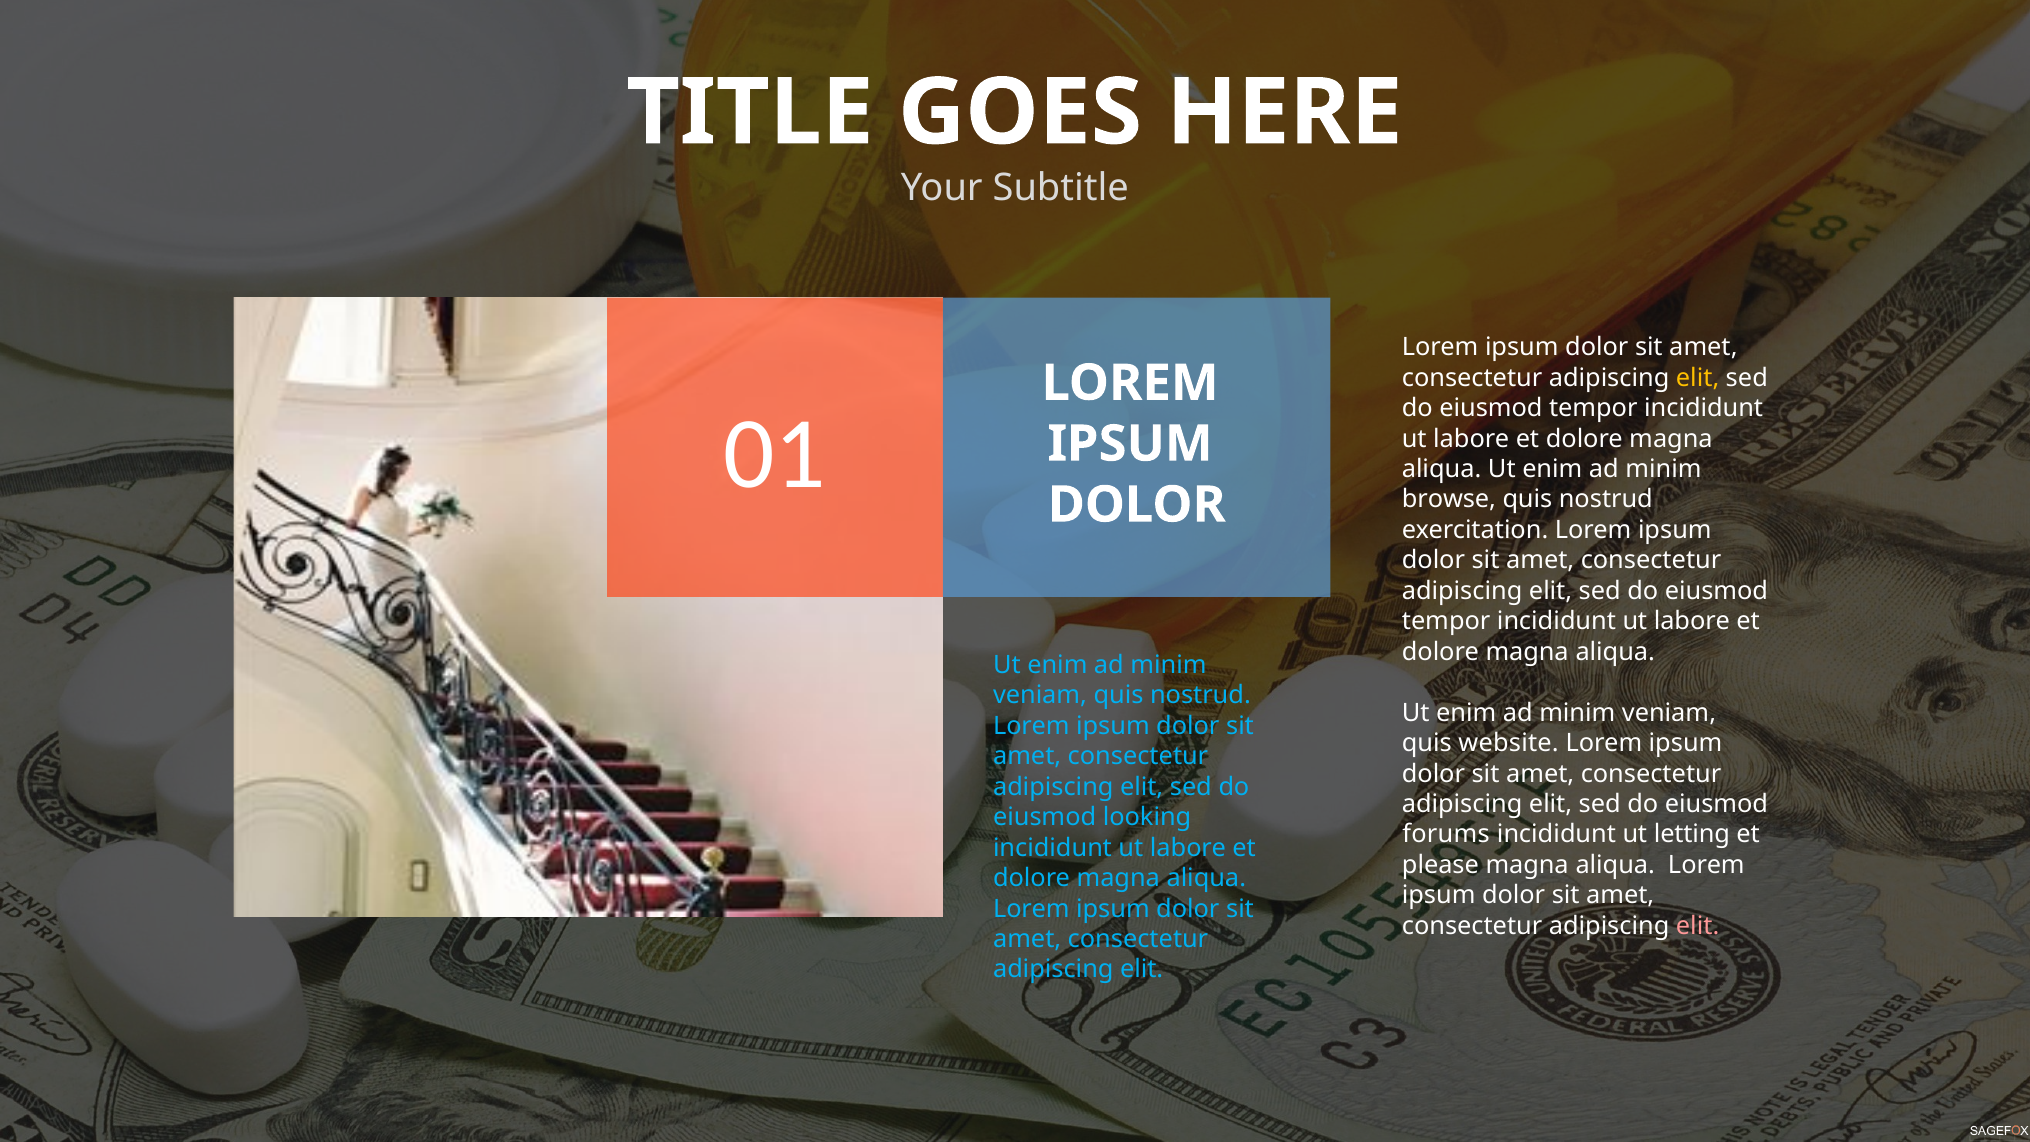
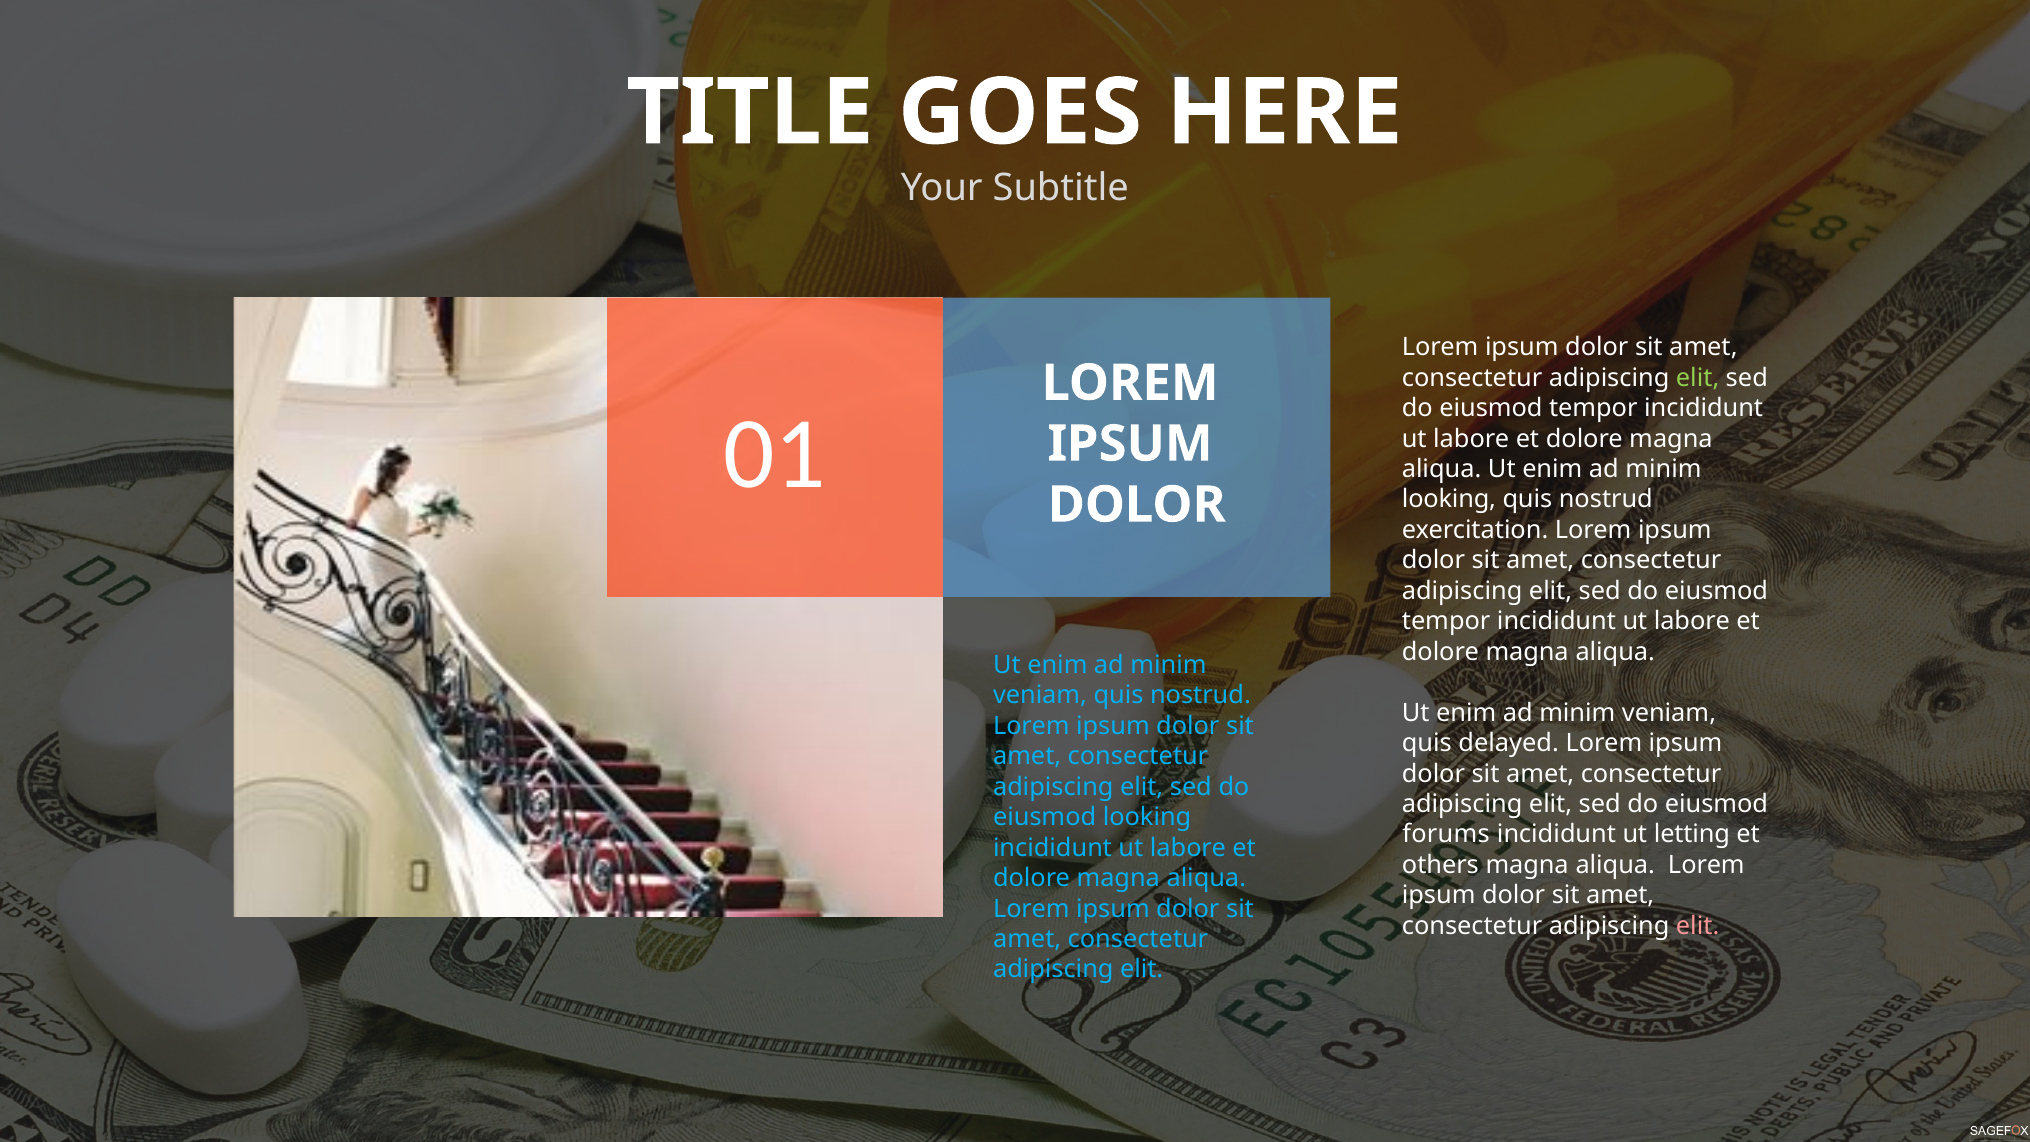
elit at (1698, 378) colour: yellow -> light green
browse at (1449, 500): browse -> looking
website: website -> delayed
please: please -> others
